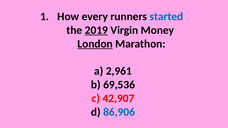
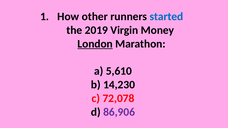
every: every -> other
2019 underline: present -> none
2,961: 2,961 -> 5,610
69,536: 69,536 -> 14,230
42,907: 42,907 -> 72,078
86,906 colour: blue -> purple
